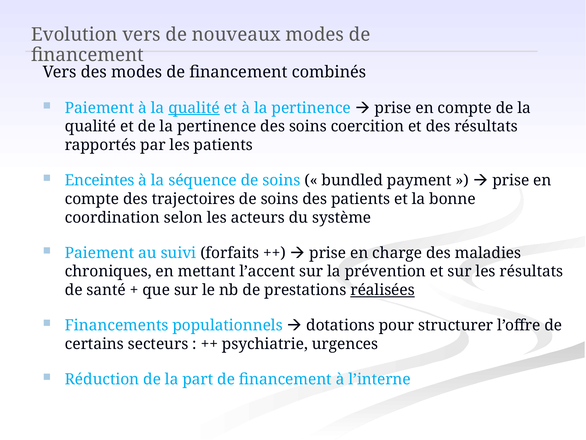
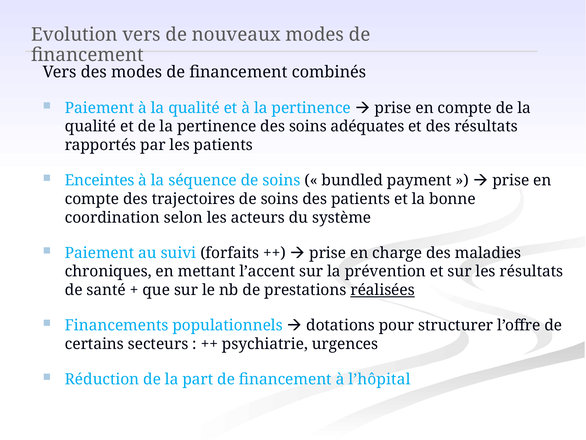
qualité at (194, 108) underline: present -> none
coercition: coercition -> adéquates
l’interne: l’interne -> l’hôpital
